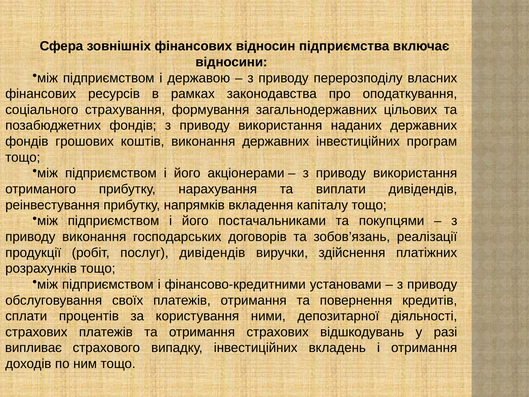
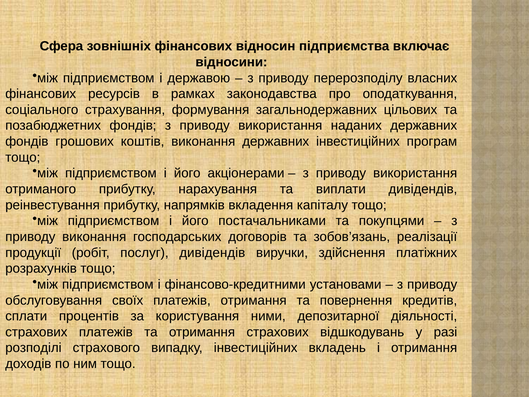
випливає: випливає -> розподілі
